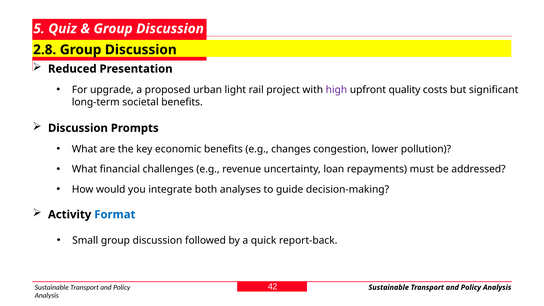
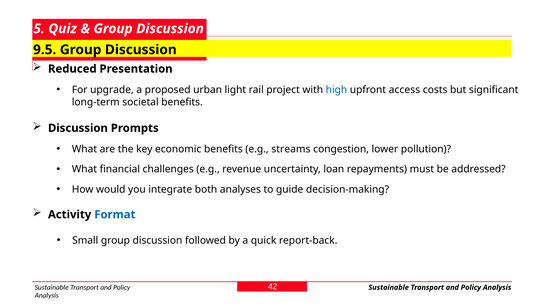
2.8: 2.8 -> 9.5
high colour: purple -> blue
quality: quality -> access
changes: changes -> streams
